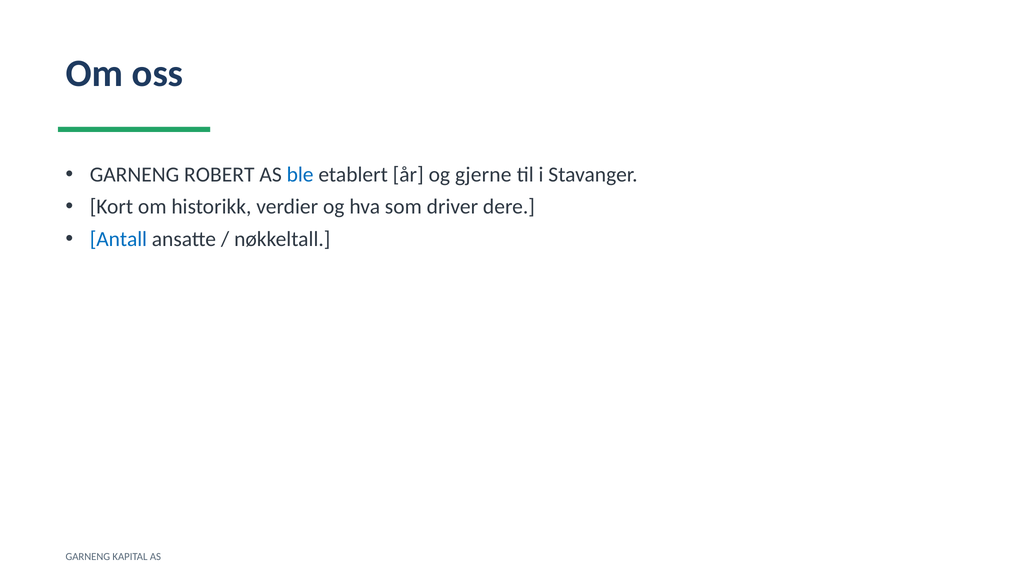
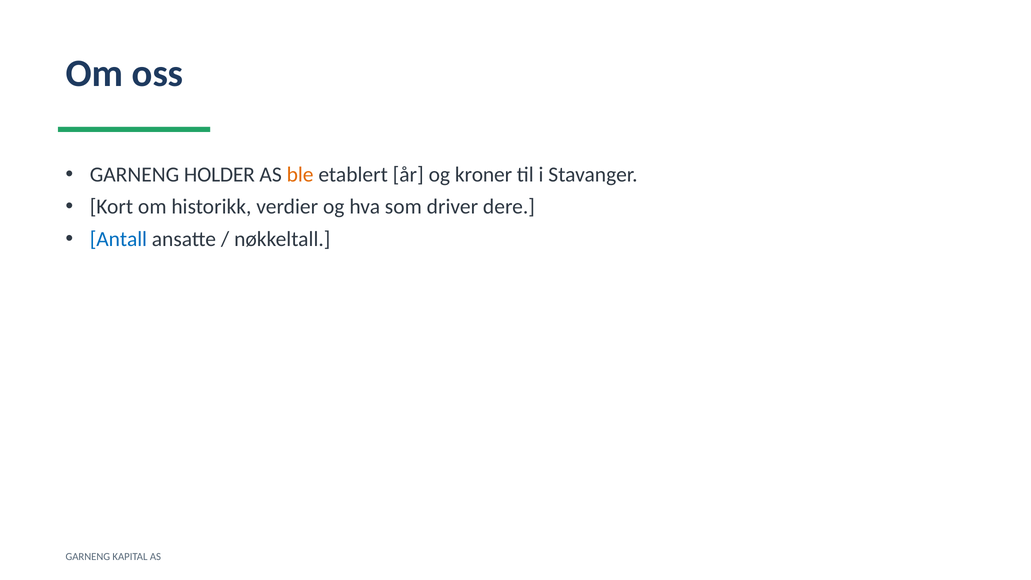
ROBERT: ROBERT -> HOLDER
ble colour: blue -> orange
gjerne: gjerne -> kroner
